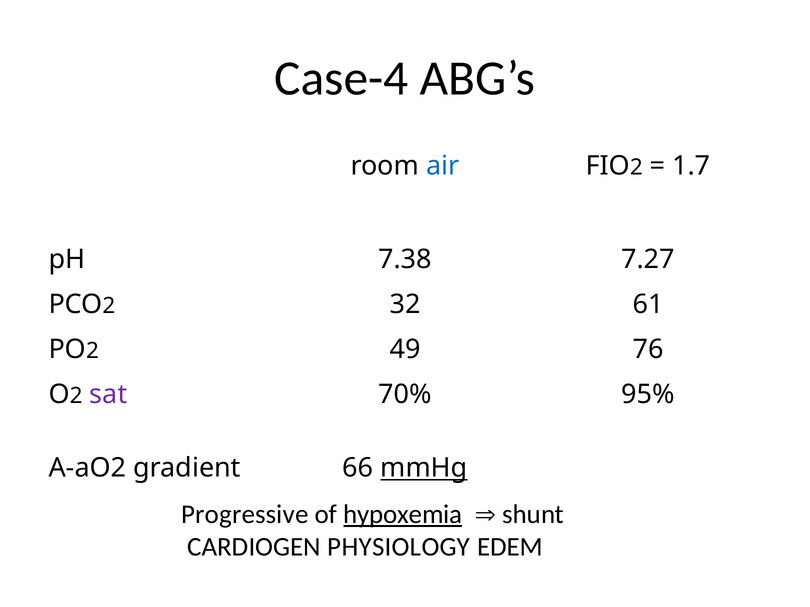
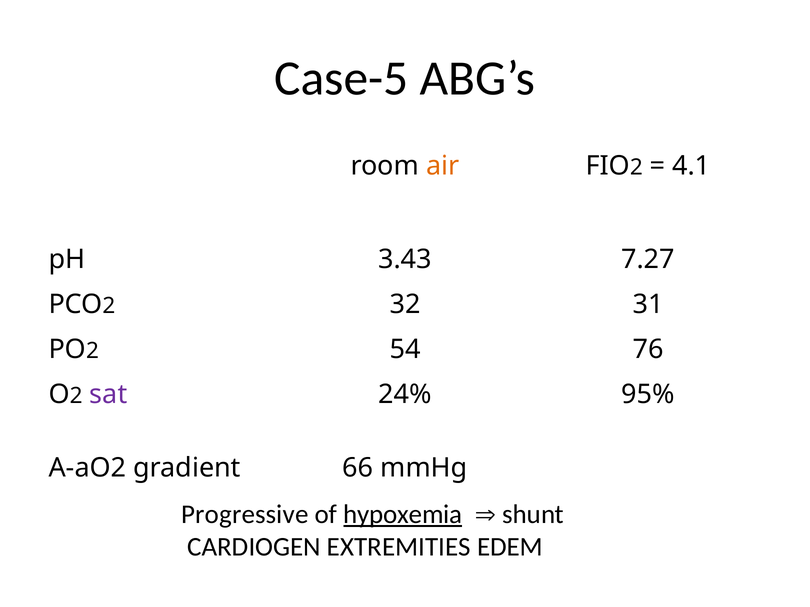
Case-4: Case-4 -> Case-5
air colour: blue -> orange
1.7: 1.7 -> 4.1
7.38: 7.38 -> 3.43
61: 61 -> 31
49: 49 -> 54
70%: 70% -> 24%
mmHg underline: present -> none
PHYSIOLOGY: PHYSIOLOGY -> EXTREMITIES
